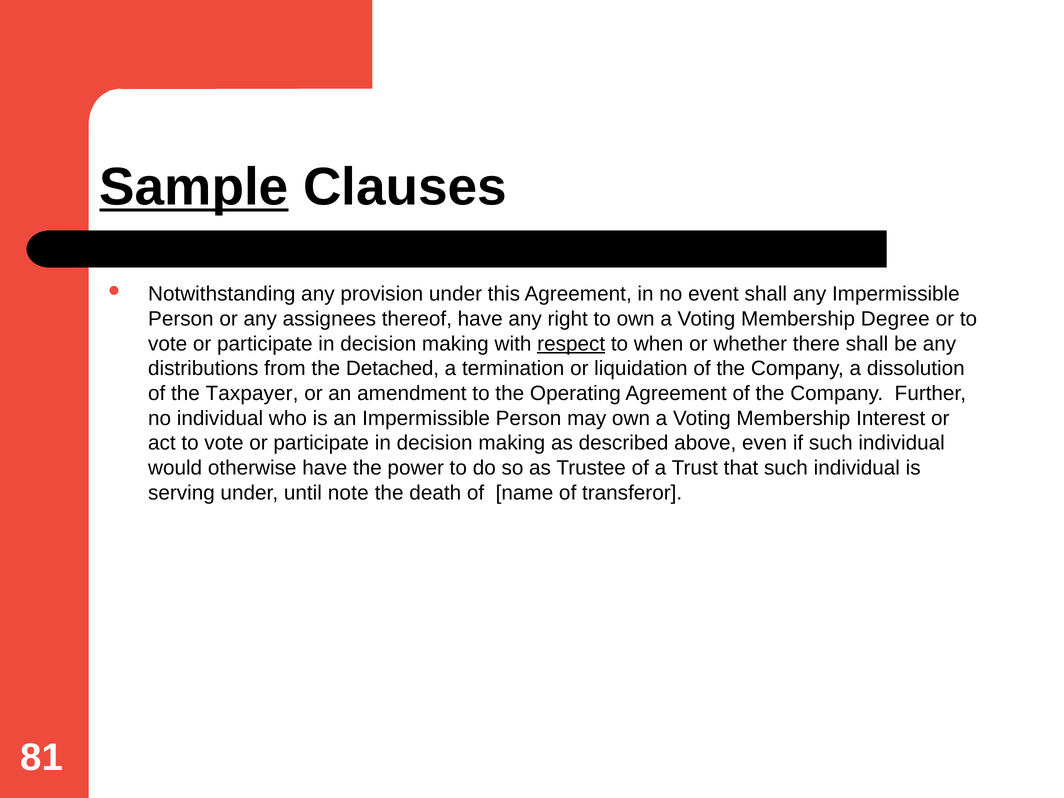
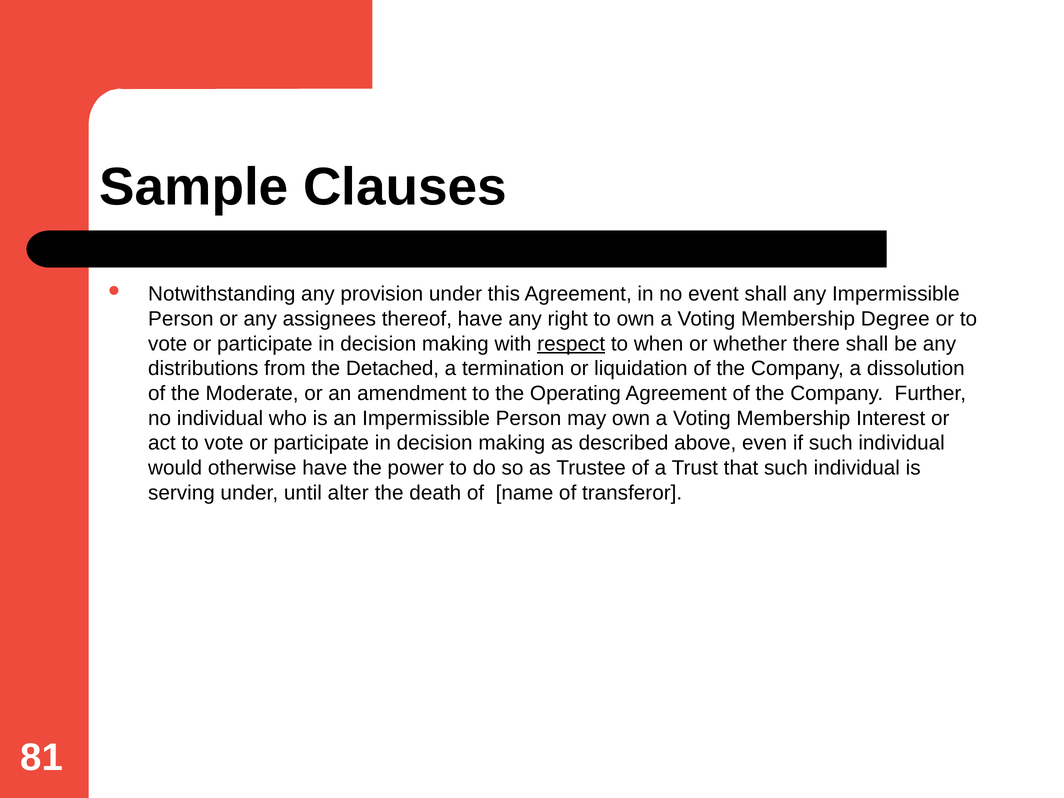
Sample underline: present -> none
Taxpayer: Taxpayer -> Moderate
note: note -> alter
